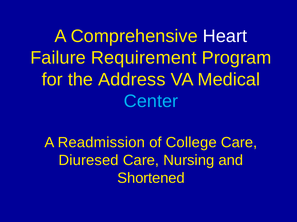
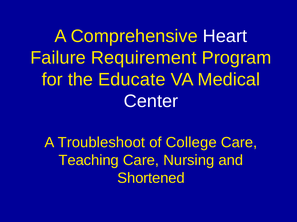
Address: Address -> Educate
Center colour: light blue -> white
Readmission: Readmission -> Troubleshoot
Diuresed: Diuresed -> Teaching
